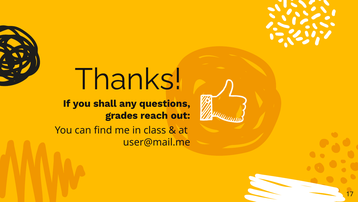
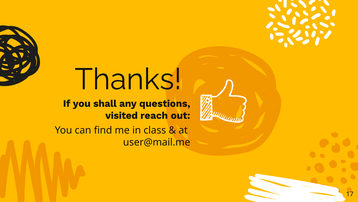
grades: grades -> visited
